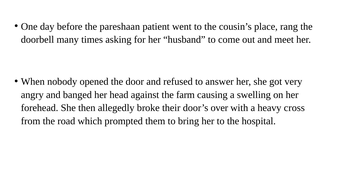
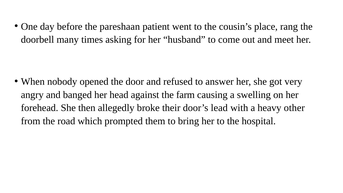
over: over -> lead
cross: cross -> other
